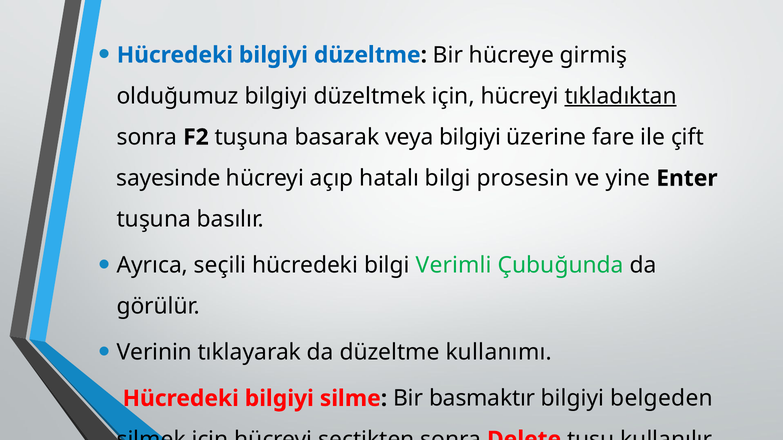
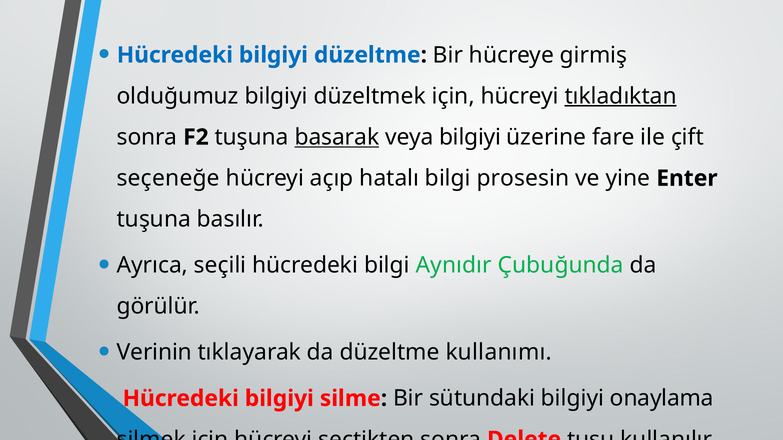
basarak underline: none -> present
sayesinde: sayesinde -> seçeneğe
Verimli: Verimli -> Aynıdır
basmaktır: basmaktır -> sütundaki
belgeden: belgeden -> onaylama
